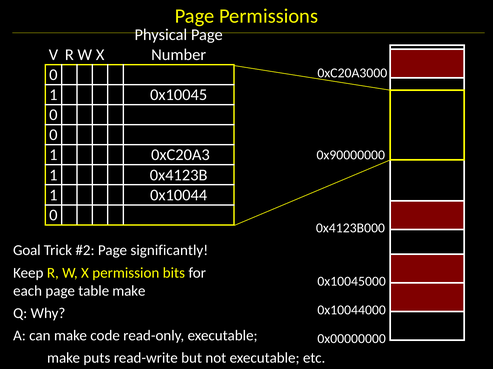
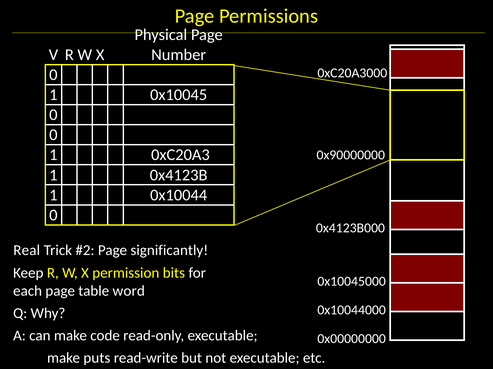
Goal: Goal -> Real
table make: make -> word
